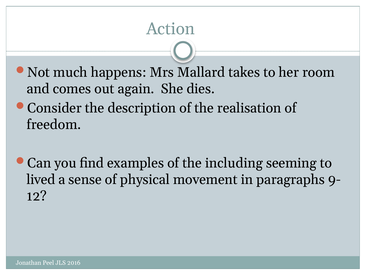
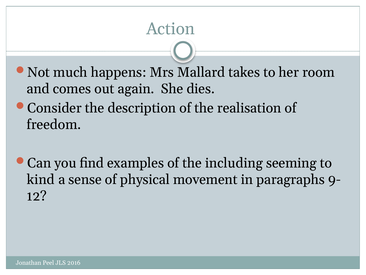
lived: lived -> kind
